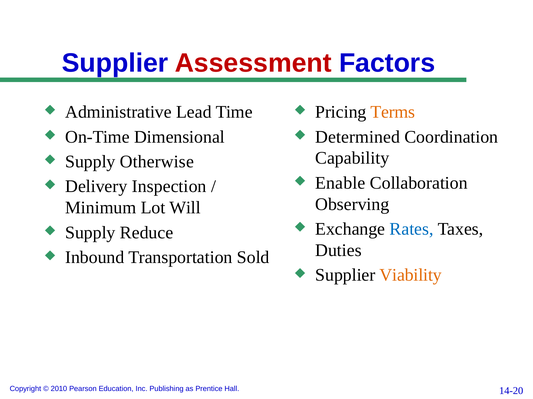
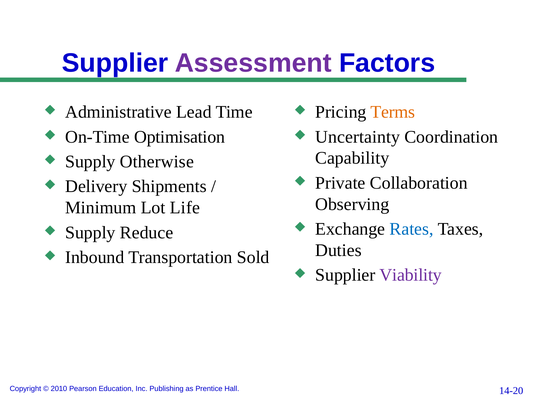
Assessment colour: red -> purple
Dimensional: Dimensional -> Optimisation
Determined: Determined -> Uncertainty
Enable: Enable -> Private
Inspection: Inspection -> Shipments
Will: Will -> Life
Viability colour: orange -> purple
